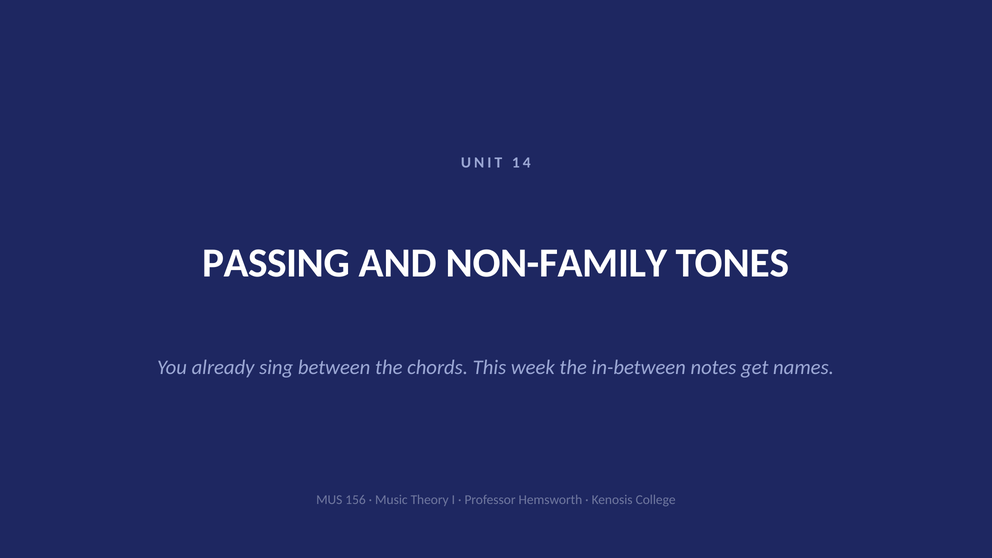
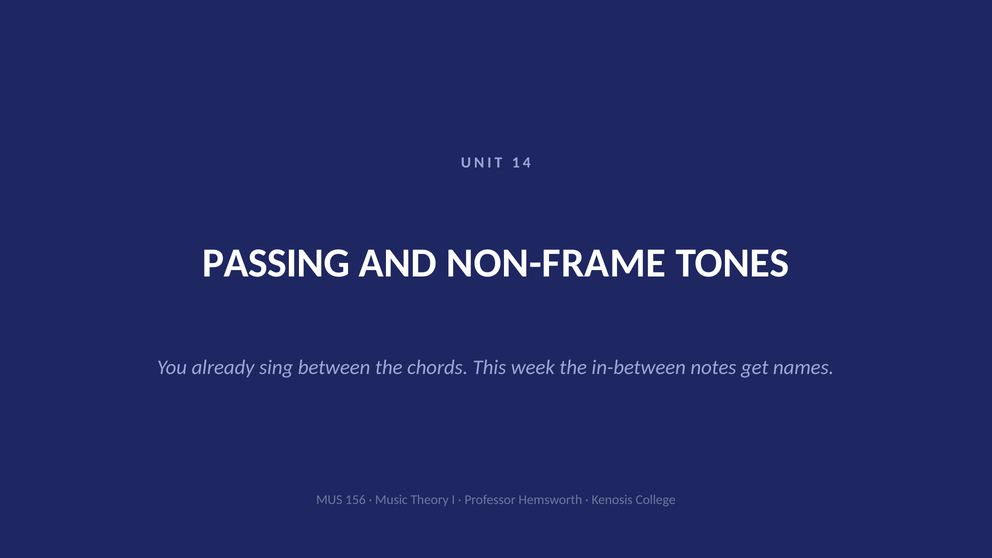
NON-FAMILY: NON-FAMILY -> NON-FRAME
